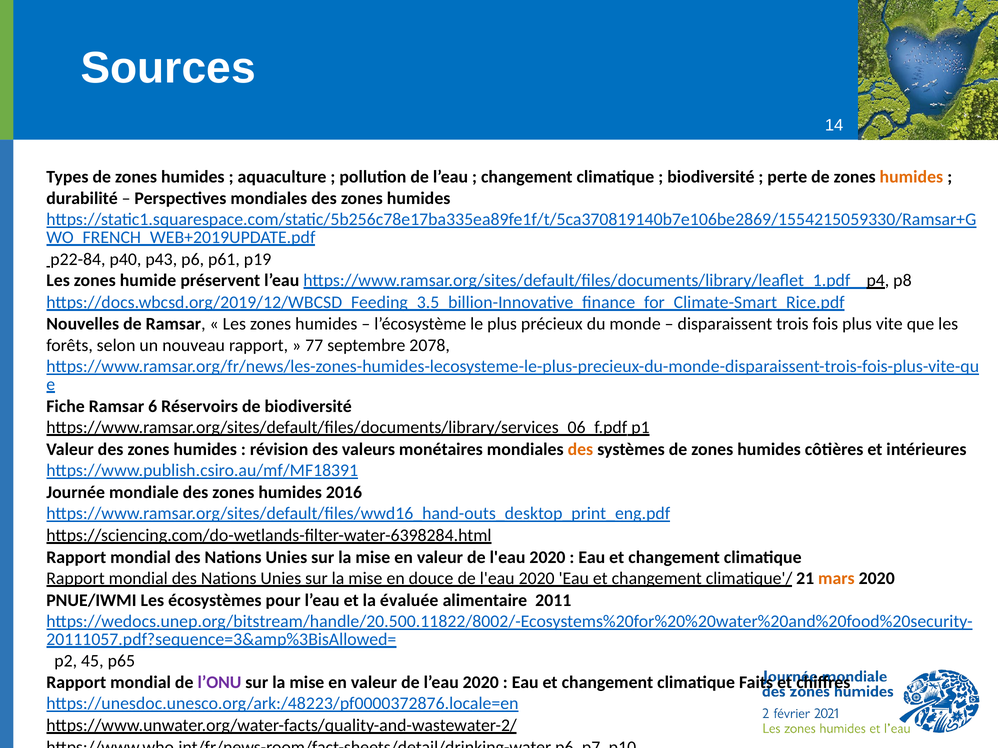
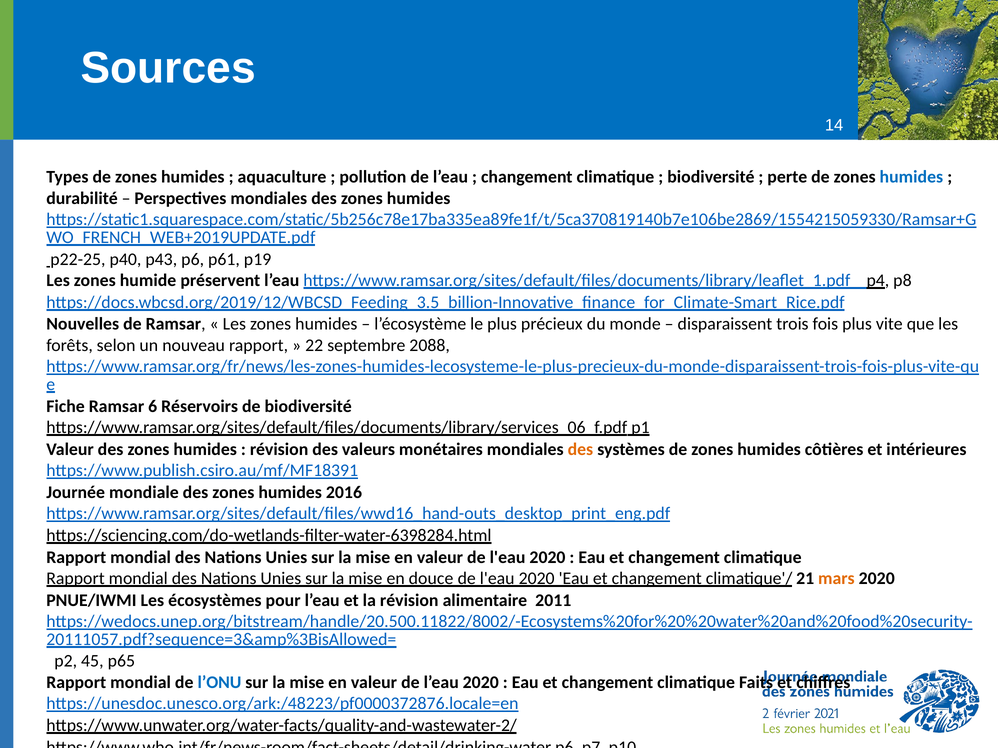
humides at (911, 177) colour: orange -> blue
p22-84: p22-84 -> p22-25
77: 77 -> 22
2078: 2078 -> 2088
la évaluée: évaluée -> révision
l’ONU colour: purple -> blue
